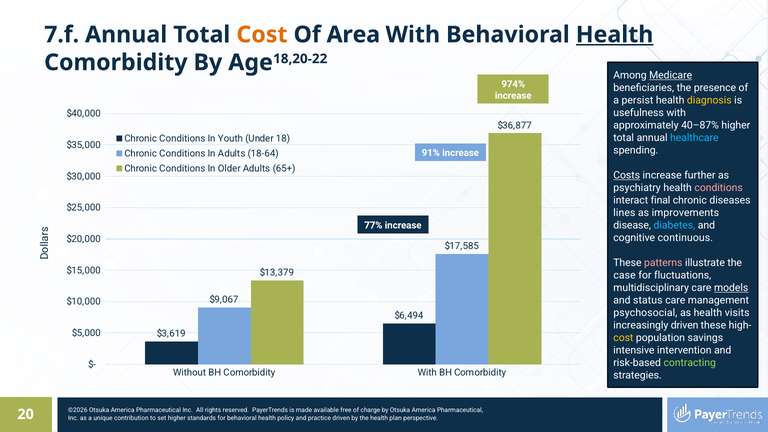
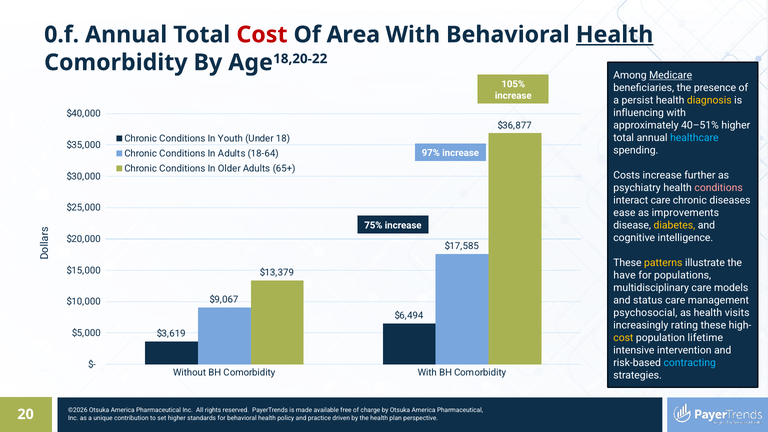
7.f: 7.f -> 0.f
Cost at (262, 35) colour: orange -> red
974%: 974% -> 105%
usefulness: usefulness -> influencing
40–87%: 40–87% -> 40–51%
91%: 91% -> 97%
Costs underline: present -> none
interact final: final -> care
lines: lines -> ease
diabetes colour: light blue -> yellow
77%: 77% -> 75%
continuous: continuous -> intelligence
patterns colour: pink -> yellow
case: case -> have
fluctuations: fluctuations -> populations
models underline: present -> none
increasingly driven: driven -> rating
savings: savings -> lifetime
contracting colour: light green -> light blue
